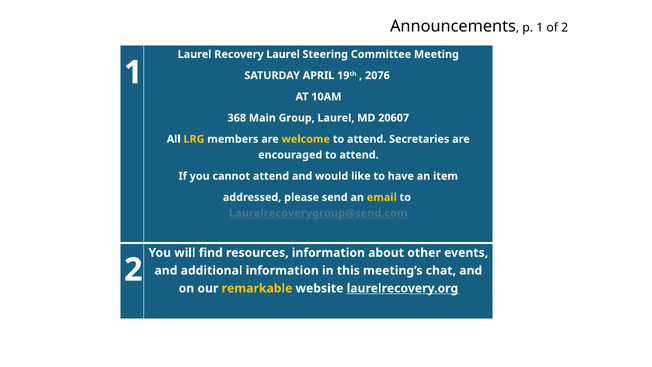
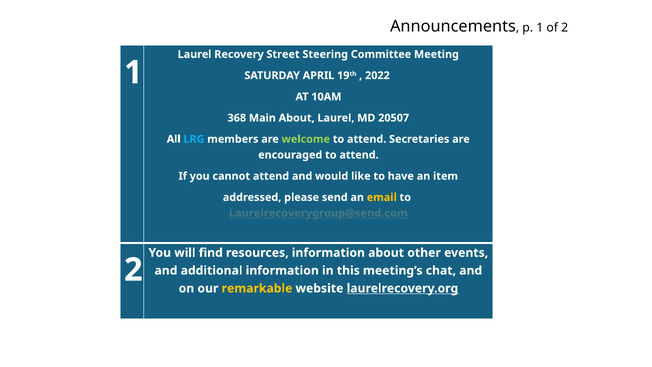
Recovery Laurel: Laurel -> Street
2076: 2076 -> 2022
Main Group: Group -> About
20607: 20607 -> 20507
LRG colour: yellow -> light blue
welcome colour: yellow -> light green
